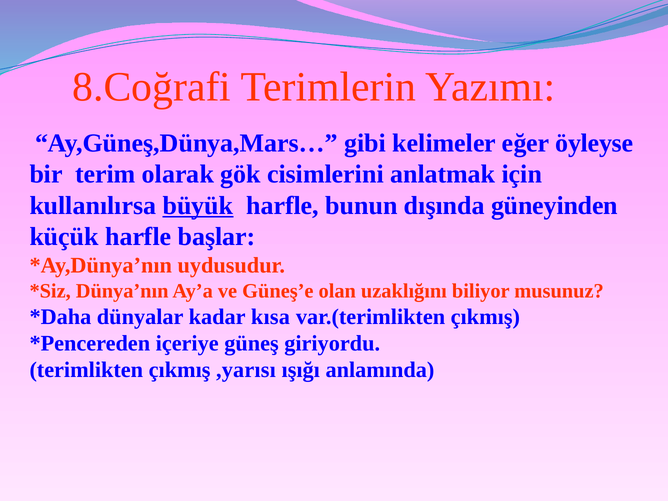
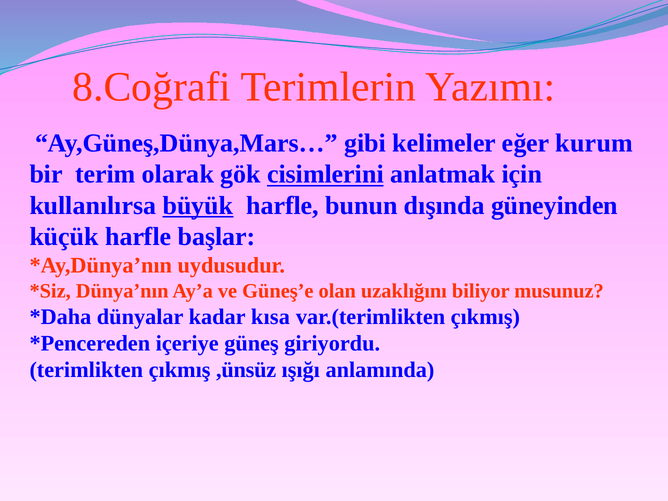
öyleyse: öyleyse -> kurum
cisimlerini underline: none -> present
,yarısı: ,yarısı -> ,ünsüz
